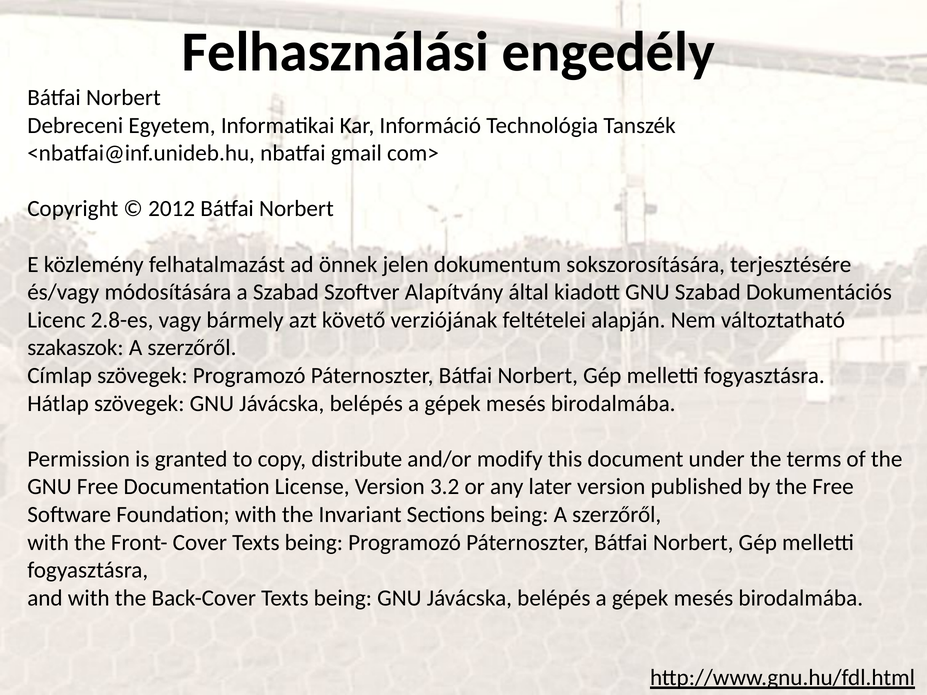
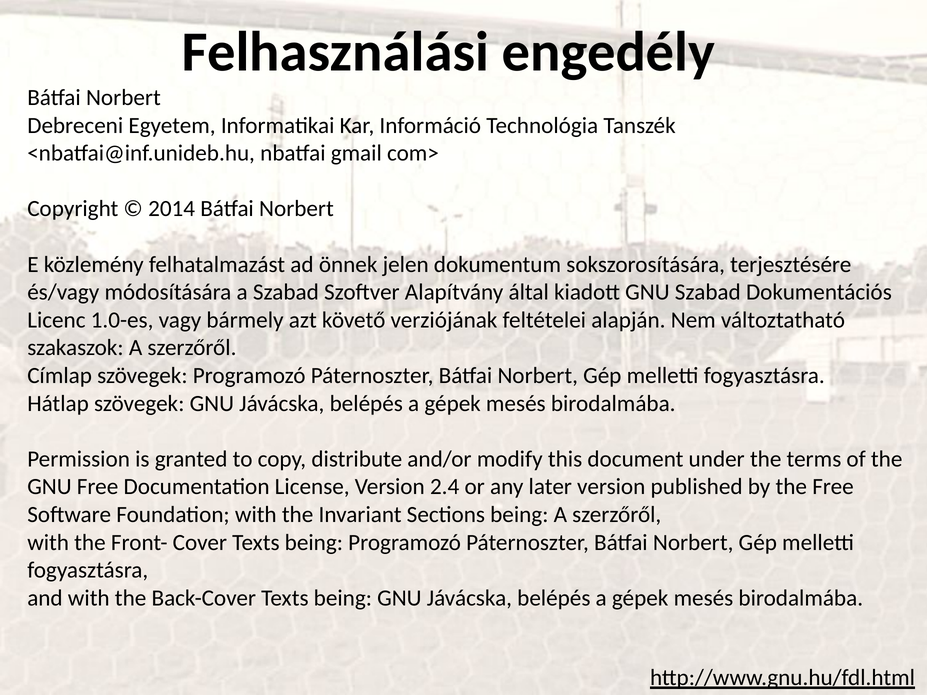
2012: 2012 -> 2014
2.8-es: 2.8-es -> 1.0-es
3.2: 3.2 -> 2.4
